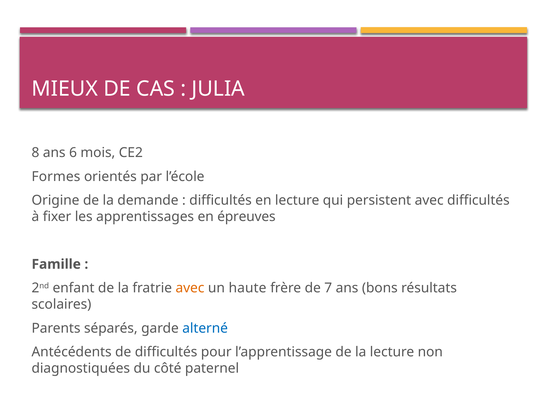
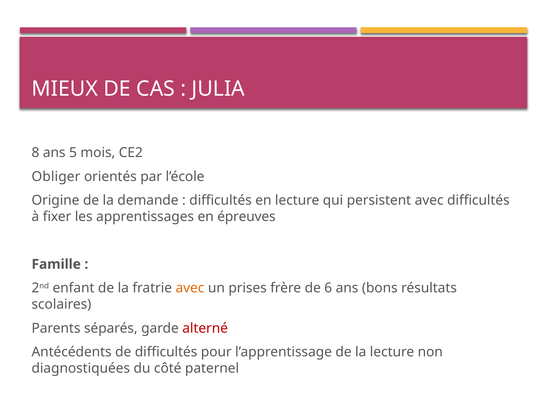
6: 6 -> 5
Formes: Formes -> Obliger
haute: haute -> prises
7: 7 -> 6
alterné colour: blue -> red
